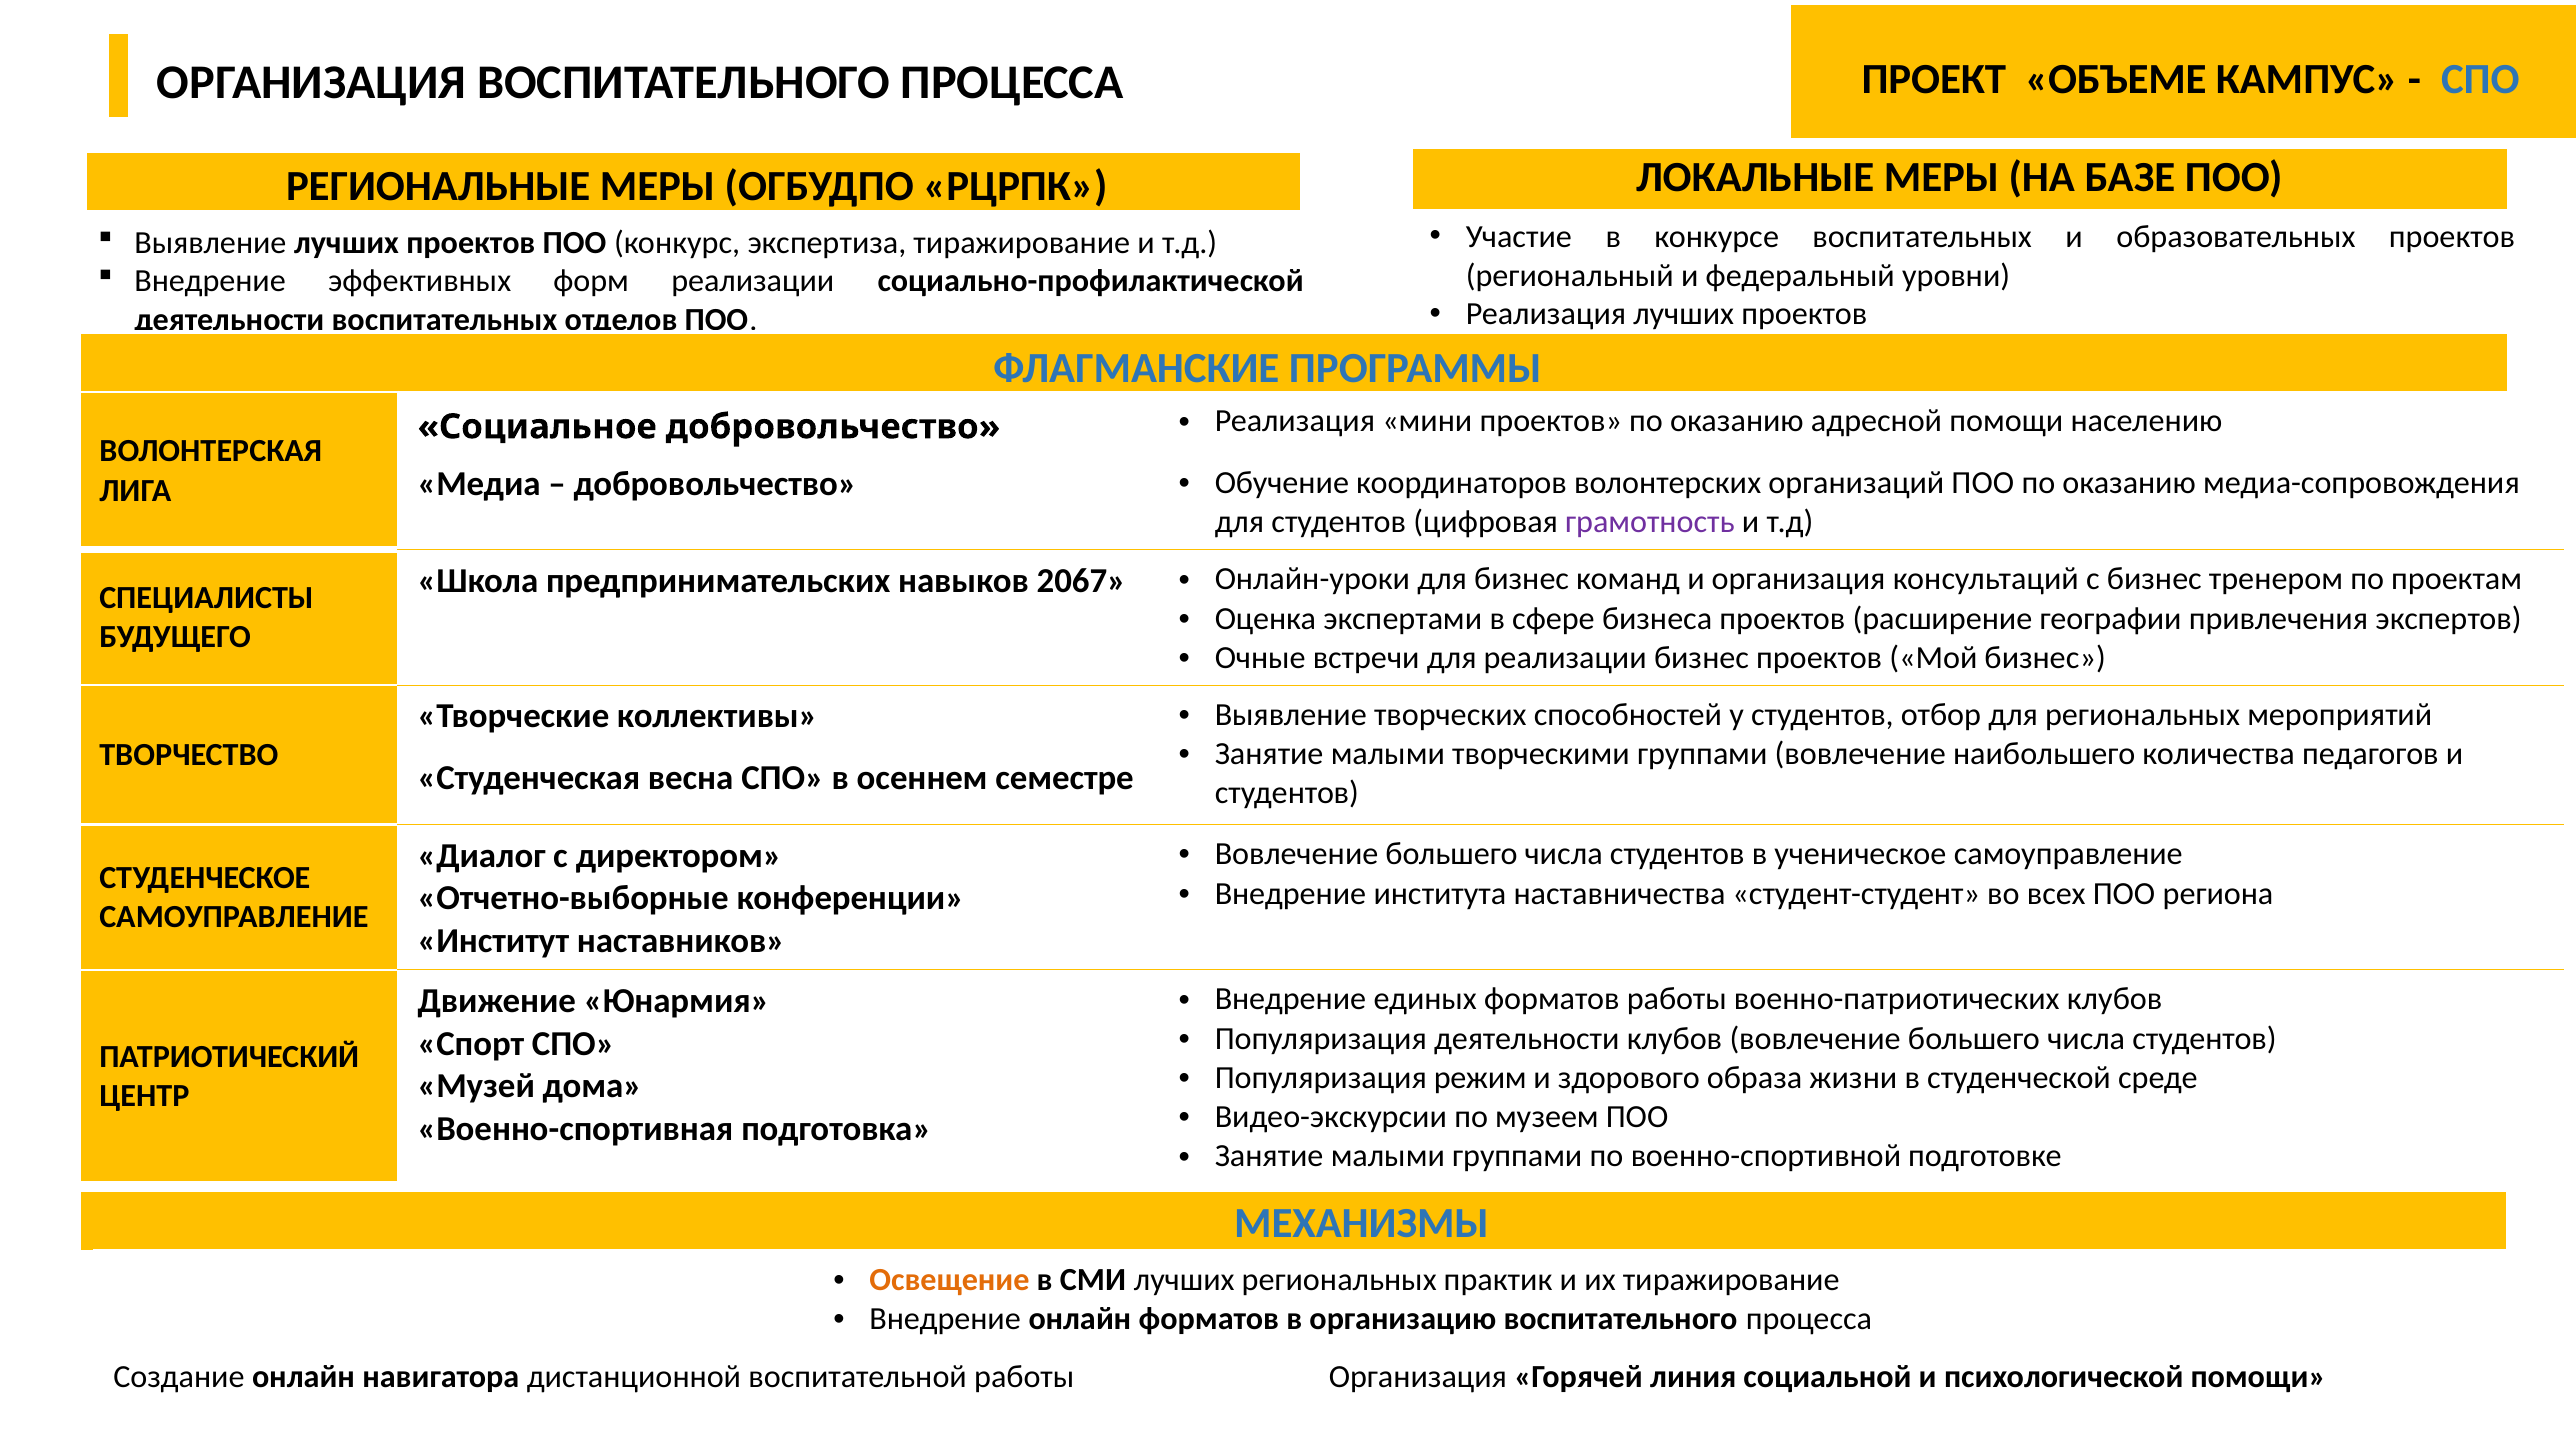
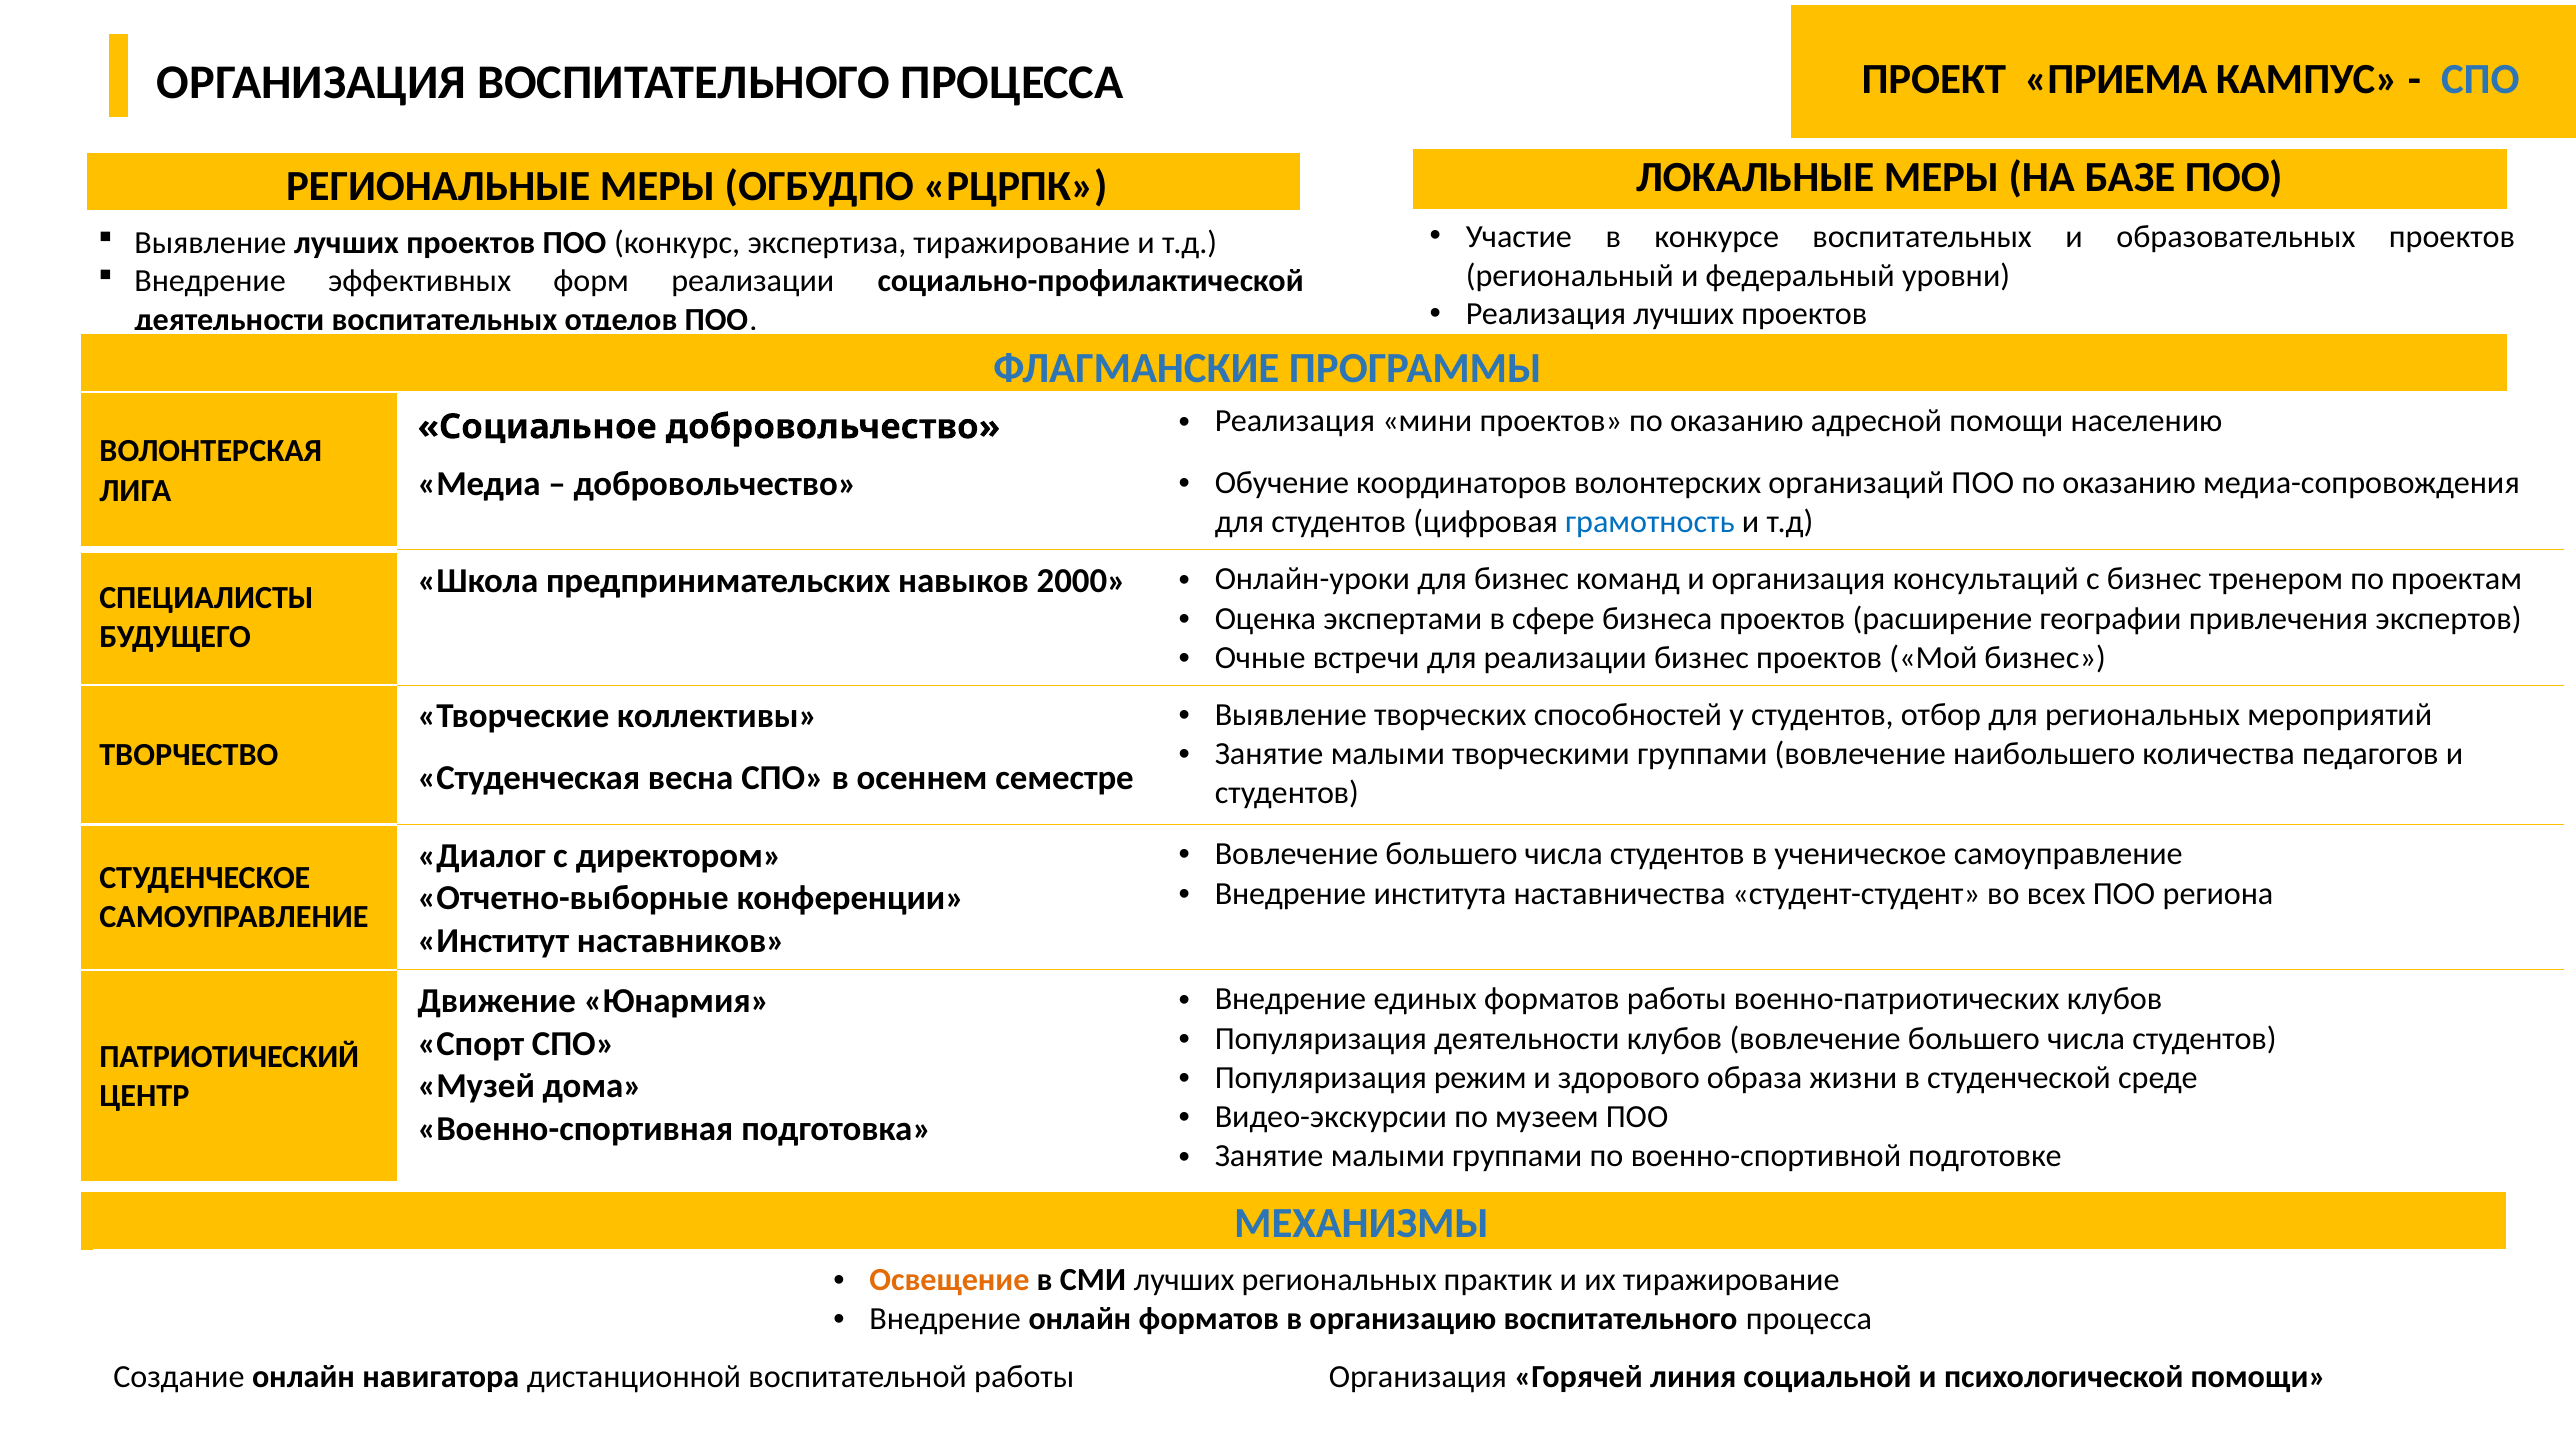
ОБЪЕМЕ: ОБЪЕМЕ -> ПРИЕМА
грамотность colour: purple -> blue
2067: 2067 -> 2000
